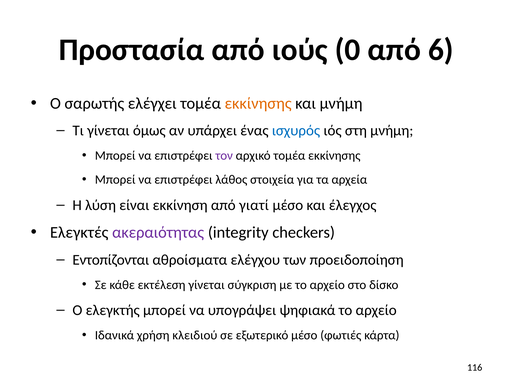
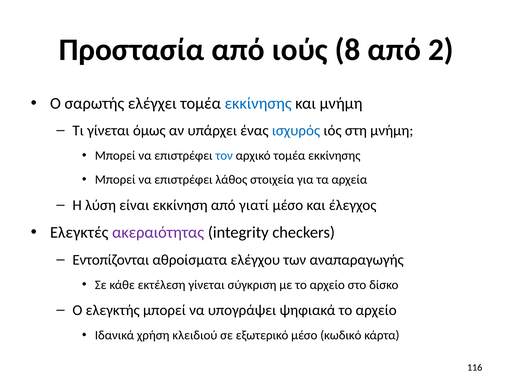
0: 0 -> 8
6: 6 -> 2
εκκίνησης at (258, 103) colour: orange -> blue
τον colour: purple -> blue
προειδοποίηση: προειδοποίηση -> αναπαραγωγής
φωτιές: φωτιές -> κωδικό
